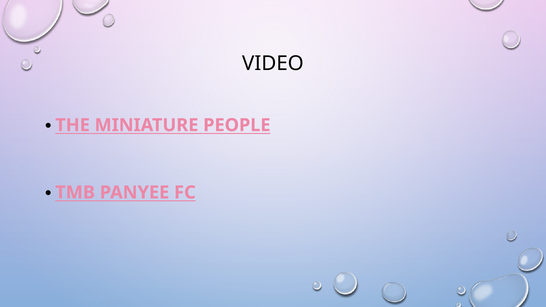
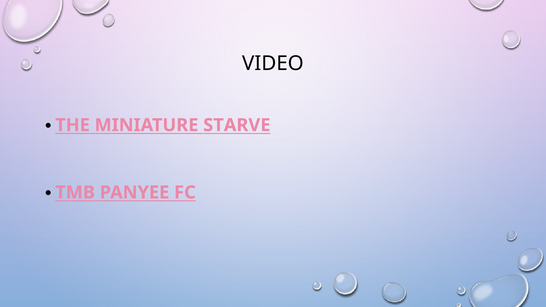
PEOPLE: PEOPLE -> STARVE
